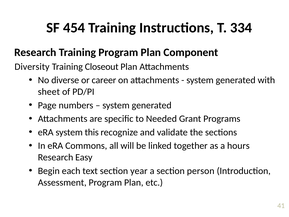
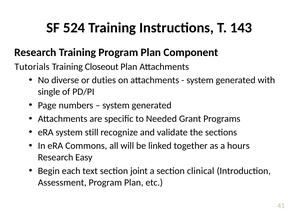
454: 454 -> 524
334: 334 -> 143
Diversity: Diversity -> Tutorials
career: career -> duties
sheet: sheet -> single
this: this -> still
year: year -> joint
person: person -> clinical
